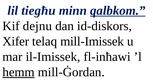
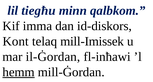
qalbkom underline: present -> none
dejnu: dejnu -> imma
Xifer: Xifer -> Kont
il-Imissek: il-Imissek -> il-Ġordan
